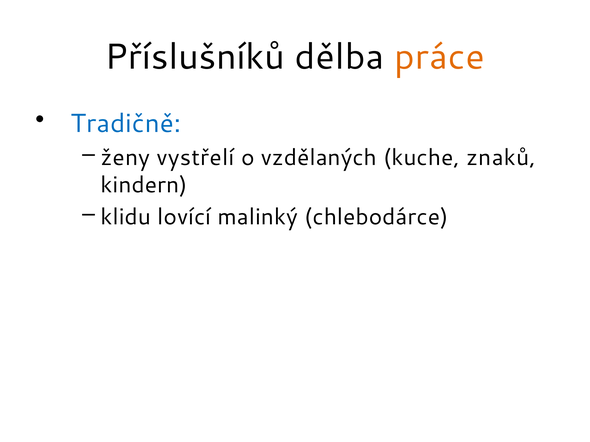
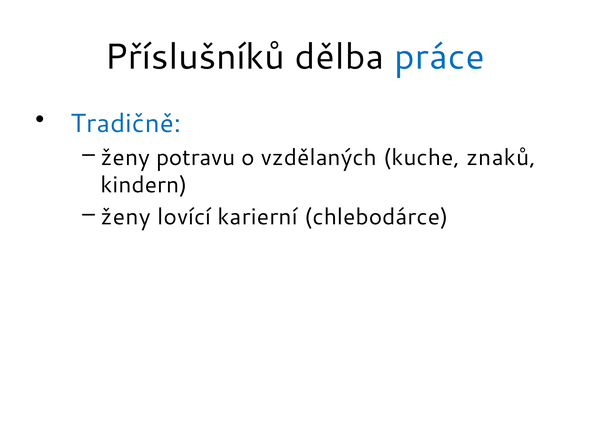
práce colour: orange -> blue
vystřelí: vystřelí -> potravu
klidu at (126, 217): klidu -> ženy
malinký: malinký -> karierní
